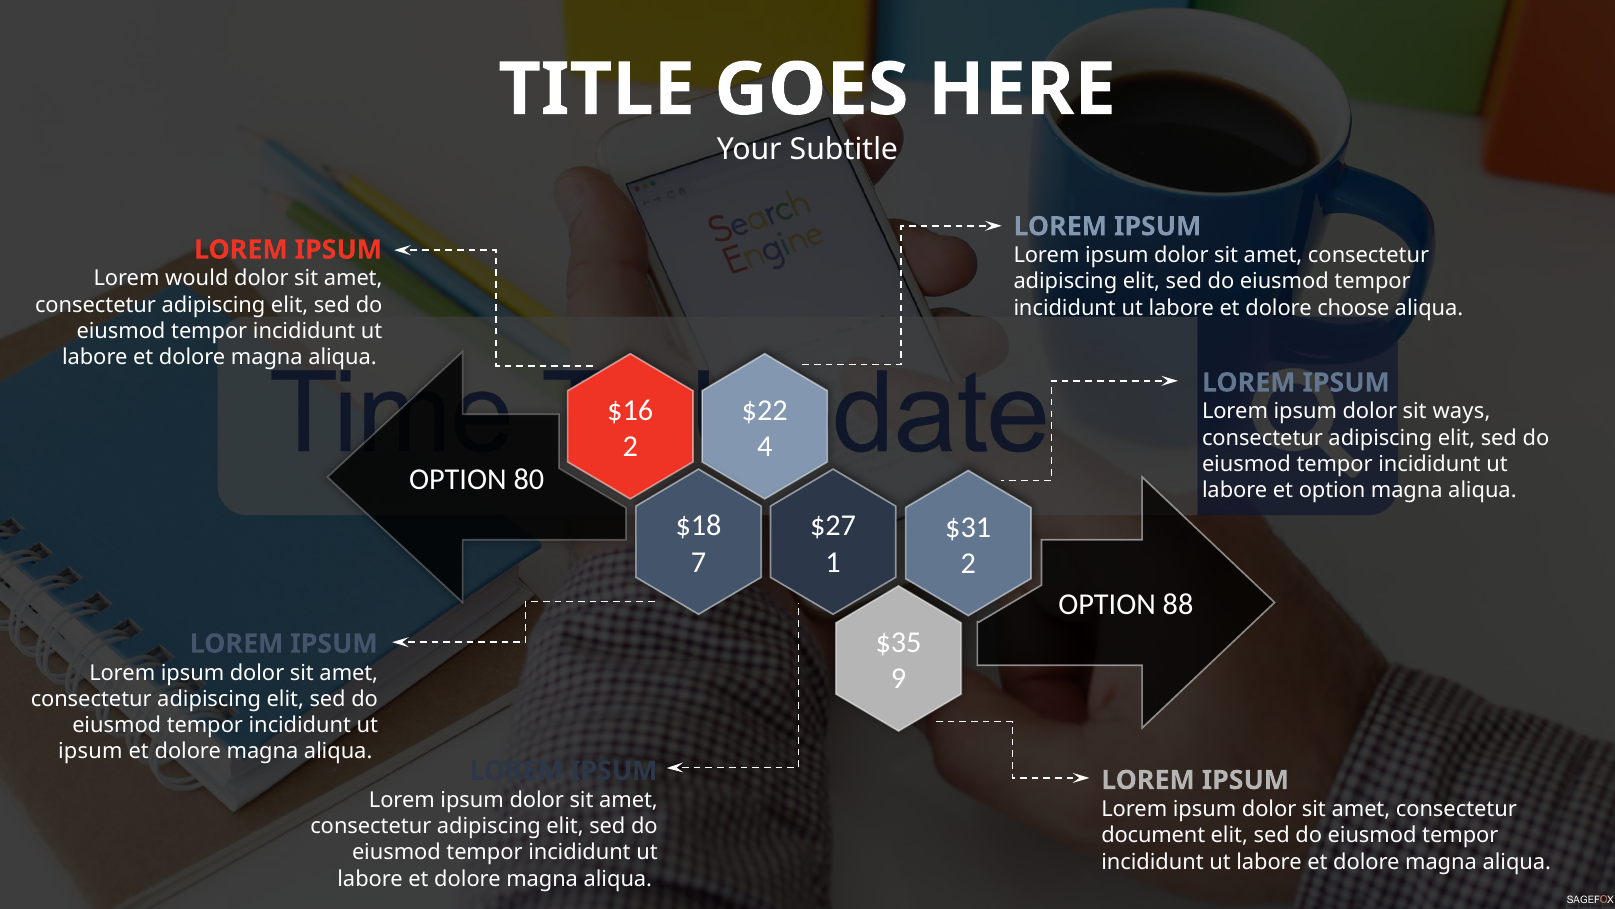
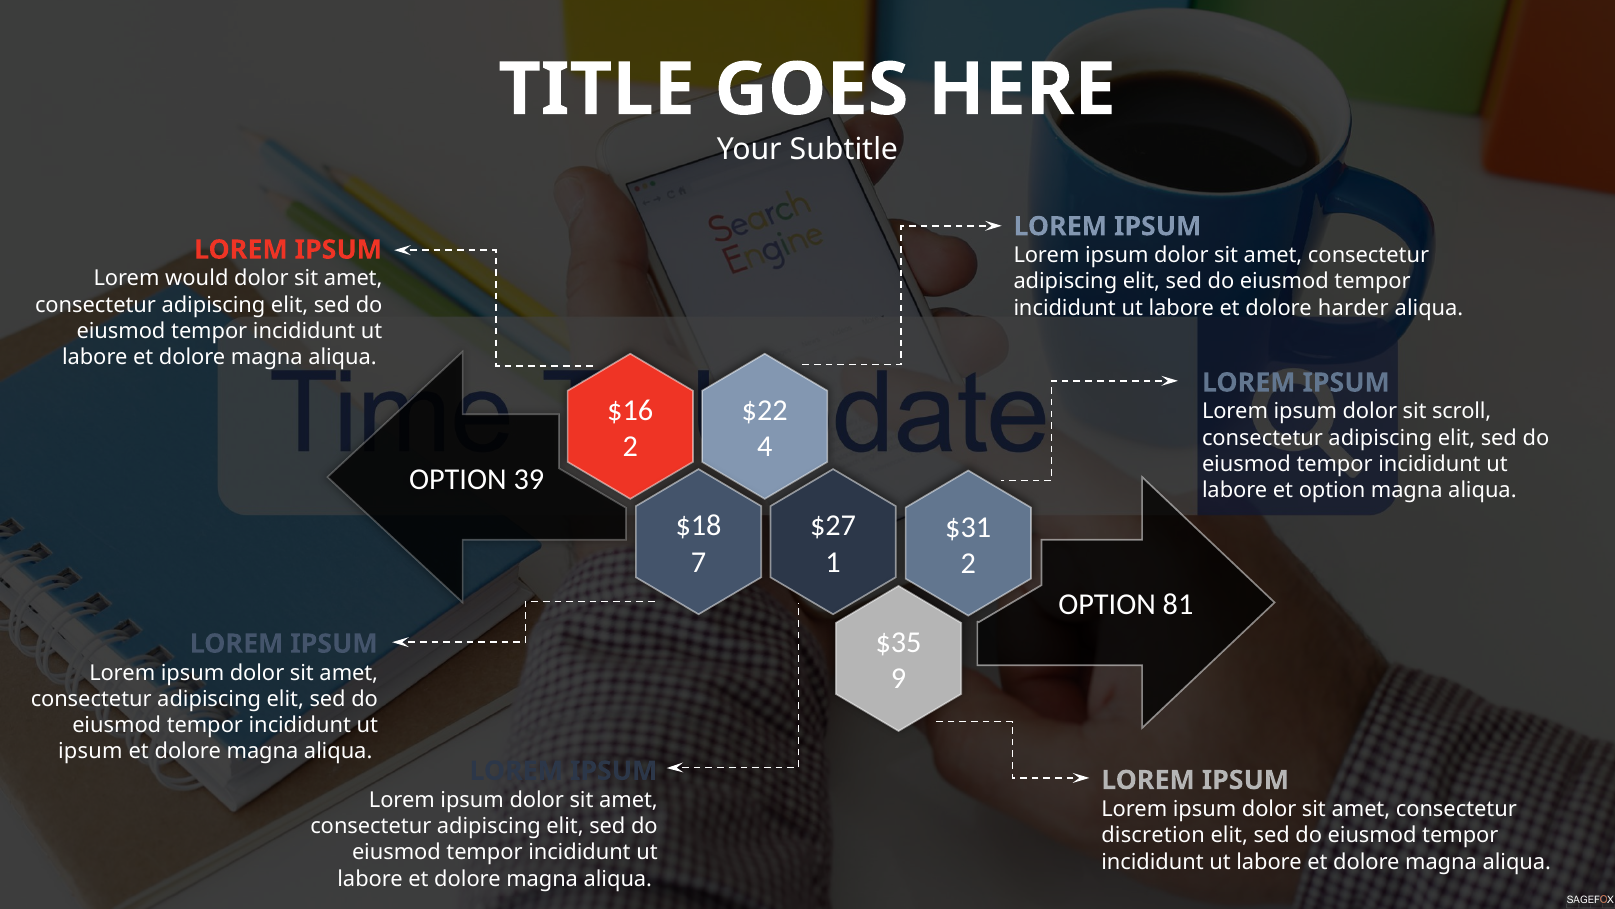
choose: choose -> harder
ways: ways -> scroll
80: 80 -> 39
88: 88 -> 81
document: document -> discretion
